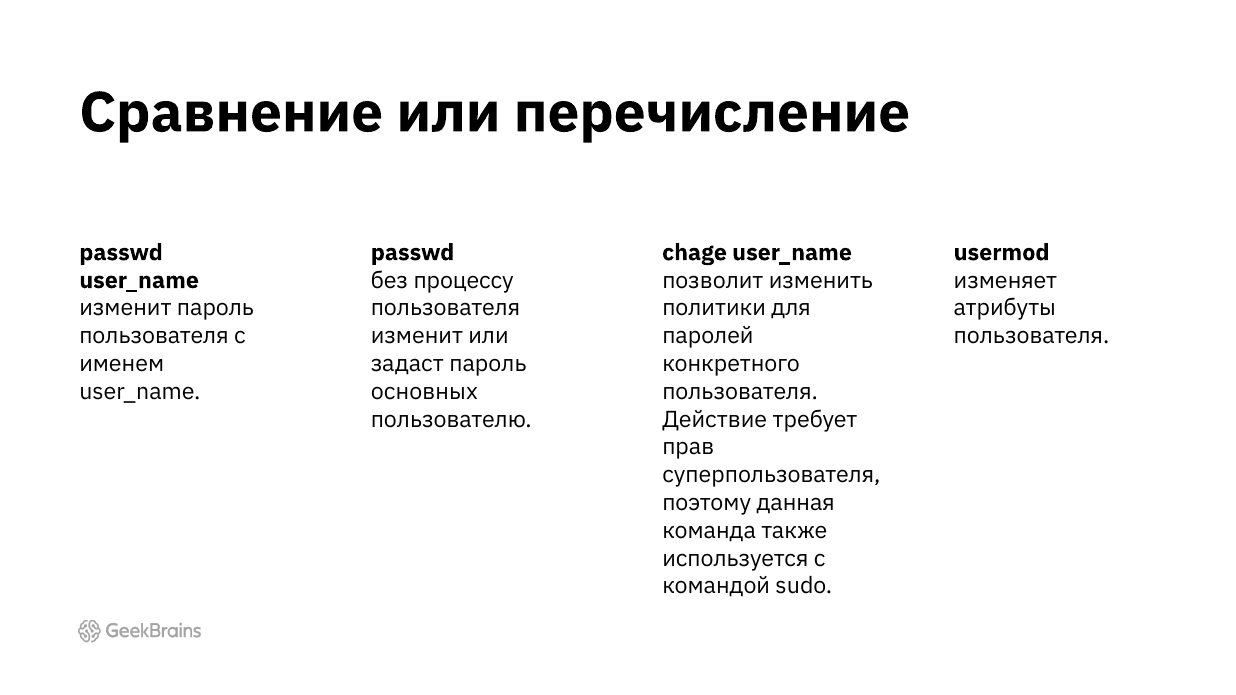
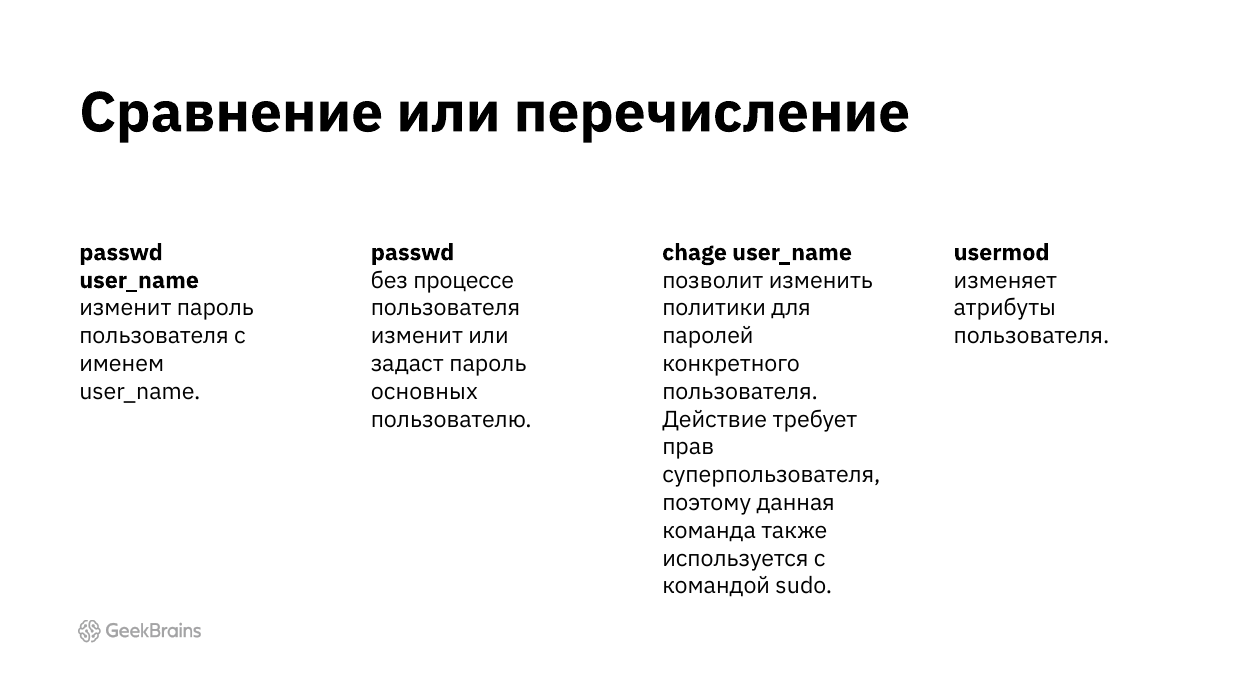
процессу: процессу -> процессе
